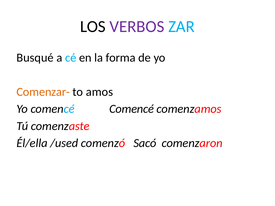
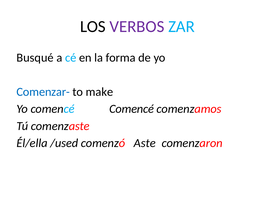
Comenzar- colour: orange -> blue
amos: amos -> make
Sacó: Sacó -> Aste
